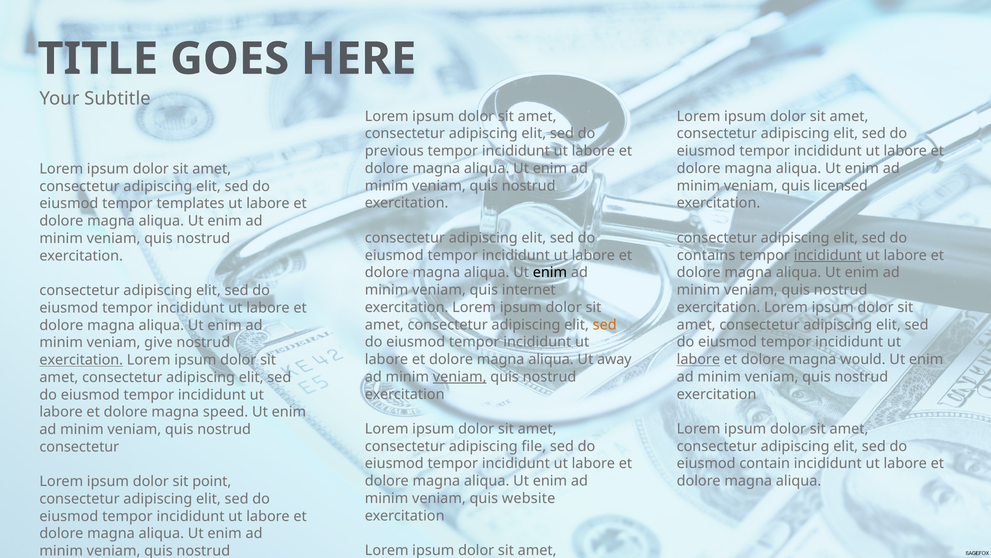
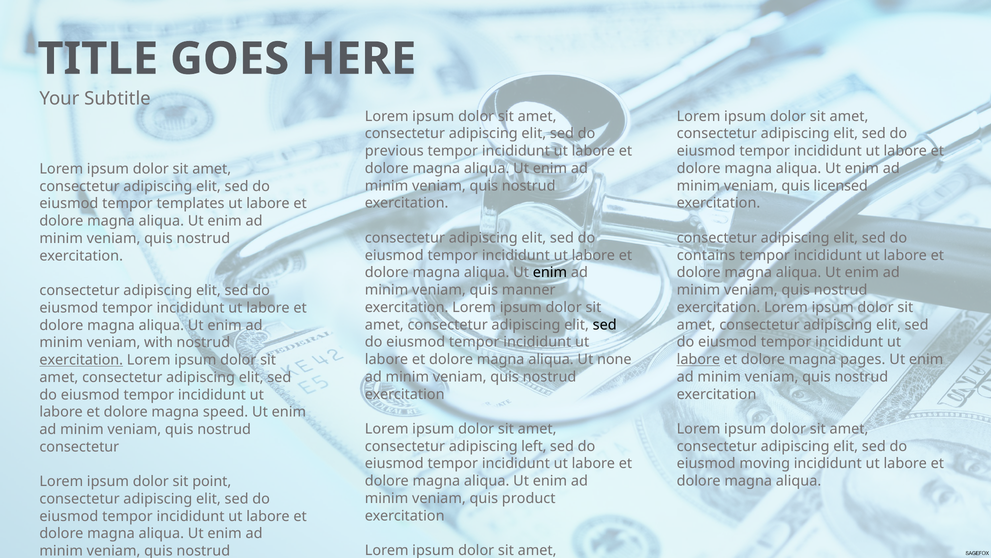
incididunt at (828, 255) underline: present -> none
internet: internet -> manner
sed at (605, 324) colour: orange -> black
give: give -> with
away: away -> none
would: would -> pages
veniam at (460, 376) underline: present -> none
file: file -> left
contain: contain -> moving
website: website -> product
